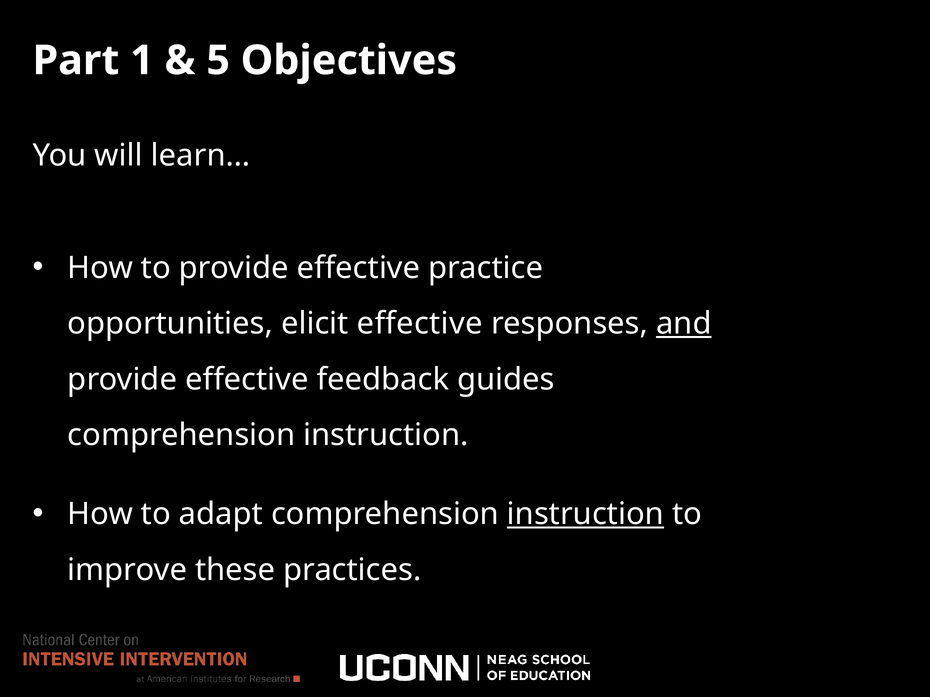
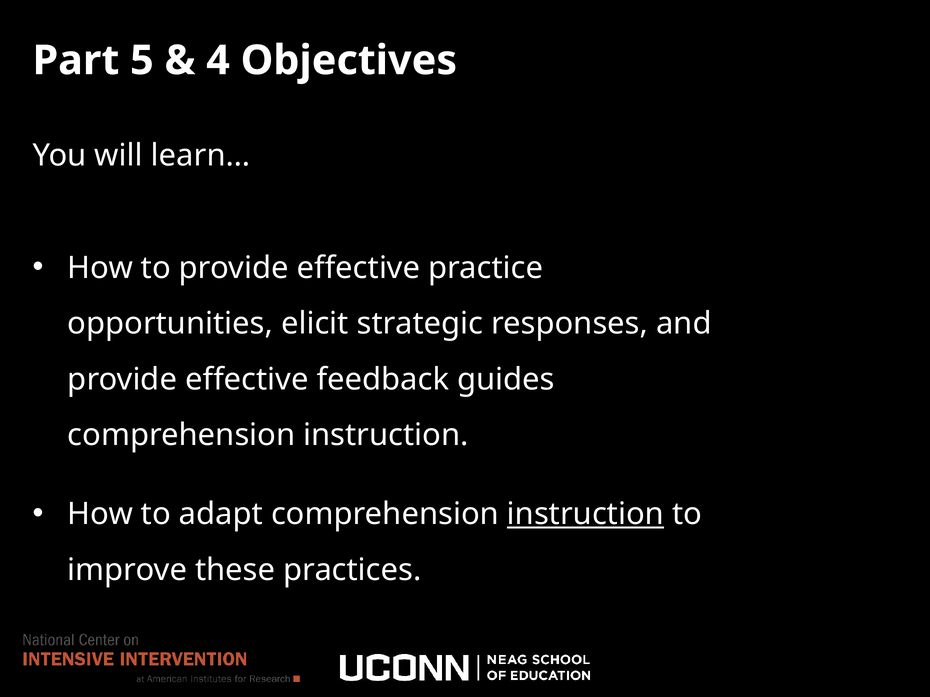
1: 1 -> 5
5: 5 -> 4
elicit effective: effective -> strategic
and underline: present -> none
